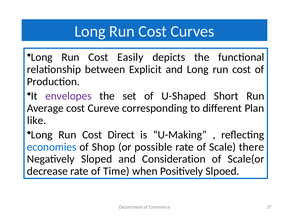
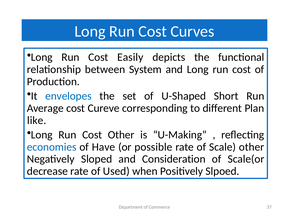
Explicit: Explicit -> System
envelopes colour: purple -> blue
Cost Direct: Direct -> Other
Shop: Shop -> Have
Scale there: there -> other
Time: Time -> Used
